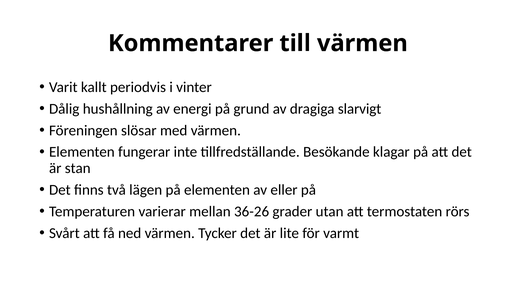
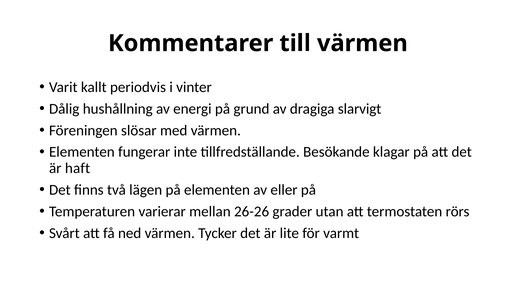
stan: stan -> haft
36-26: 36-26 -> 26-26
